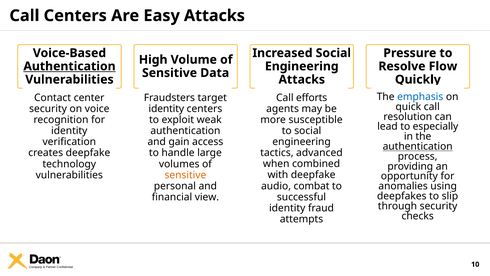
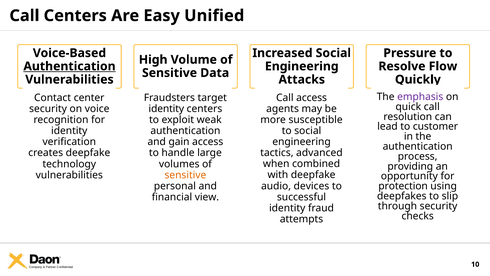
Easy Attacks: Attacks -> Unified
emphasis colour: blue -> purple
Call efforts: efforts -> access
especially: especially -> customer
authentication at (418, 146) underline: present -> none
combat: combat -> devices
anomalies: anomalies -> protection
